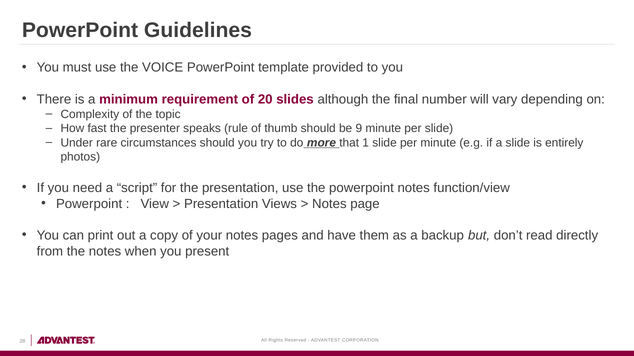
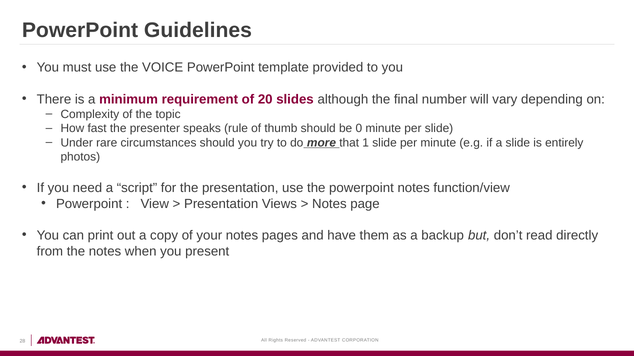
9: 9 -> 0
